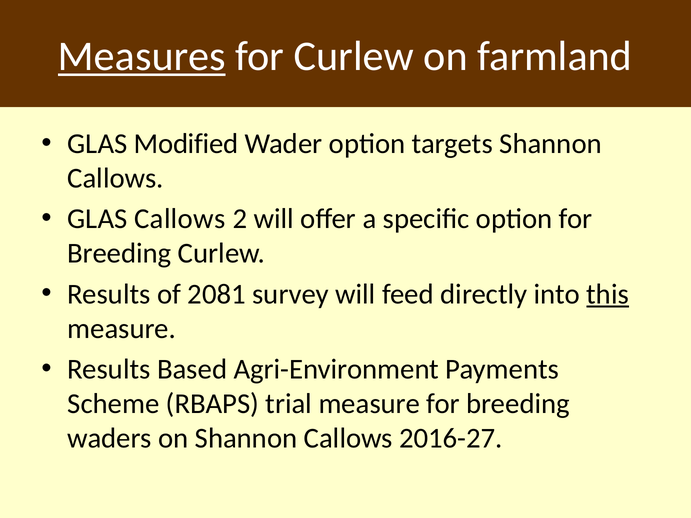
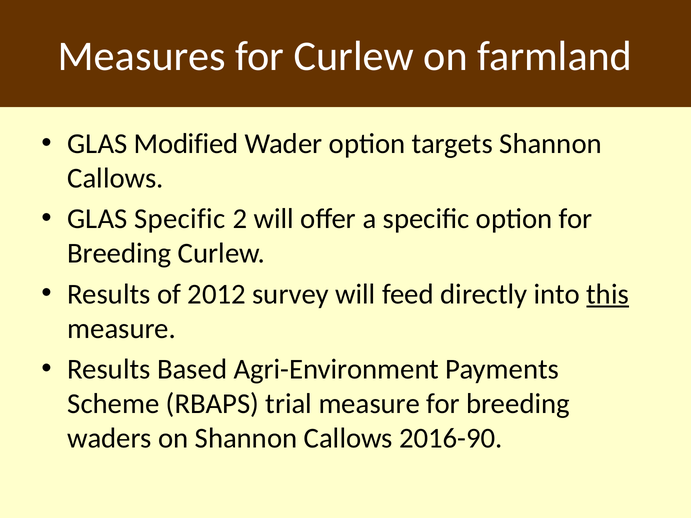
Measures underline: present -> none
GLAS Callows: Callows -> Specific
2081: 2081 -> 2012
2016-27: 2016-27 -> 2016-90
